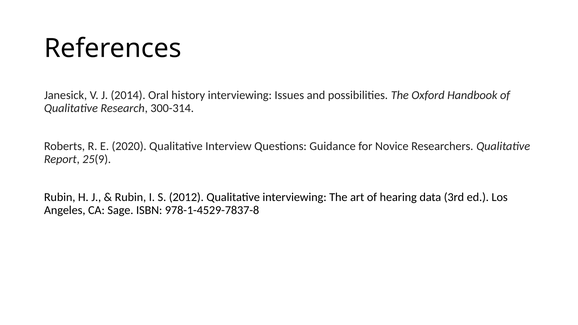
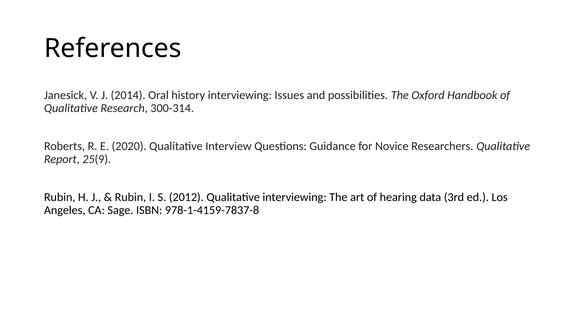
978-1-4529-7837-8: 978-1-4529-7837-8 -> 978-1-4159-7837-8
